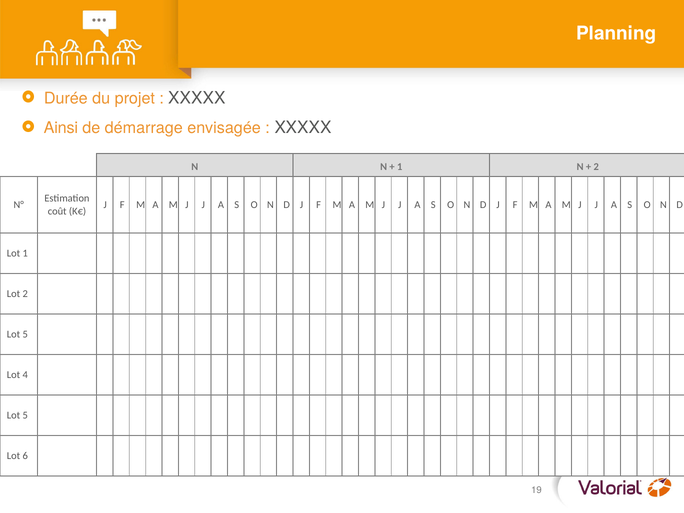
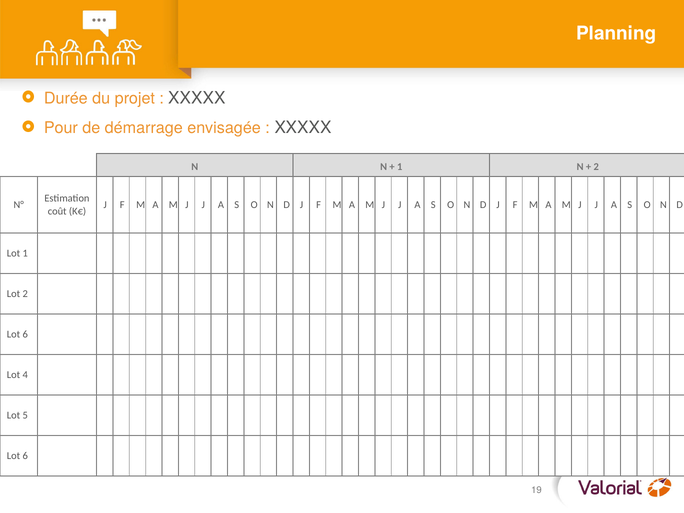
Ainsi: Ainsi -> Pour
5 at (25, 334): 5 -> 6
